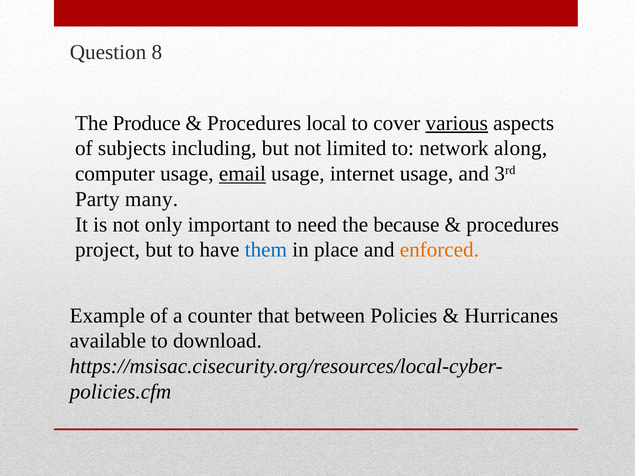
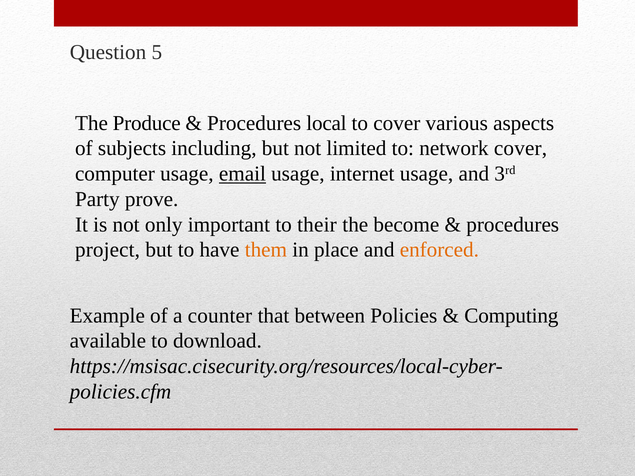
8: 8 -> 5
various underline: present -> none
network along: along -> cover
many: many -> prove
need: need -> their
because: because -> become
them colour: blue -> orange
Hurricanes: Hurricanes -> Computing
